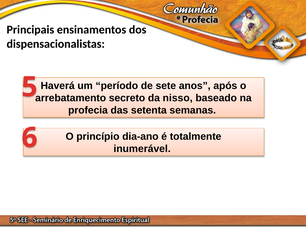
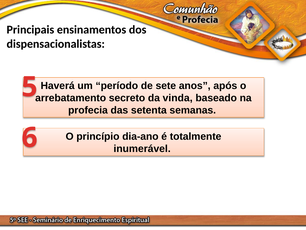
nisso: nisso -> vinda
